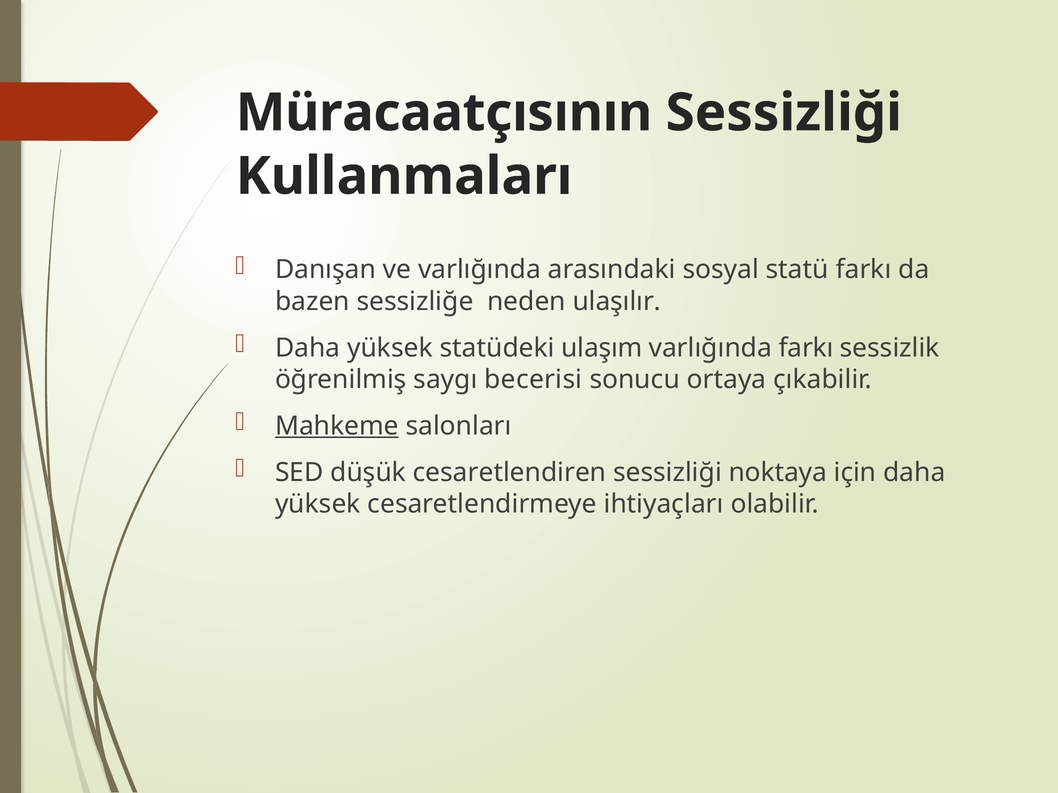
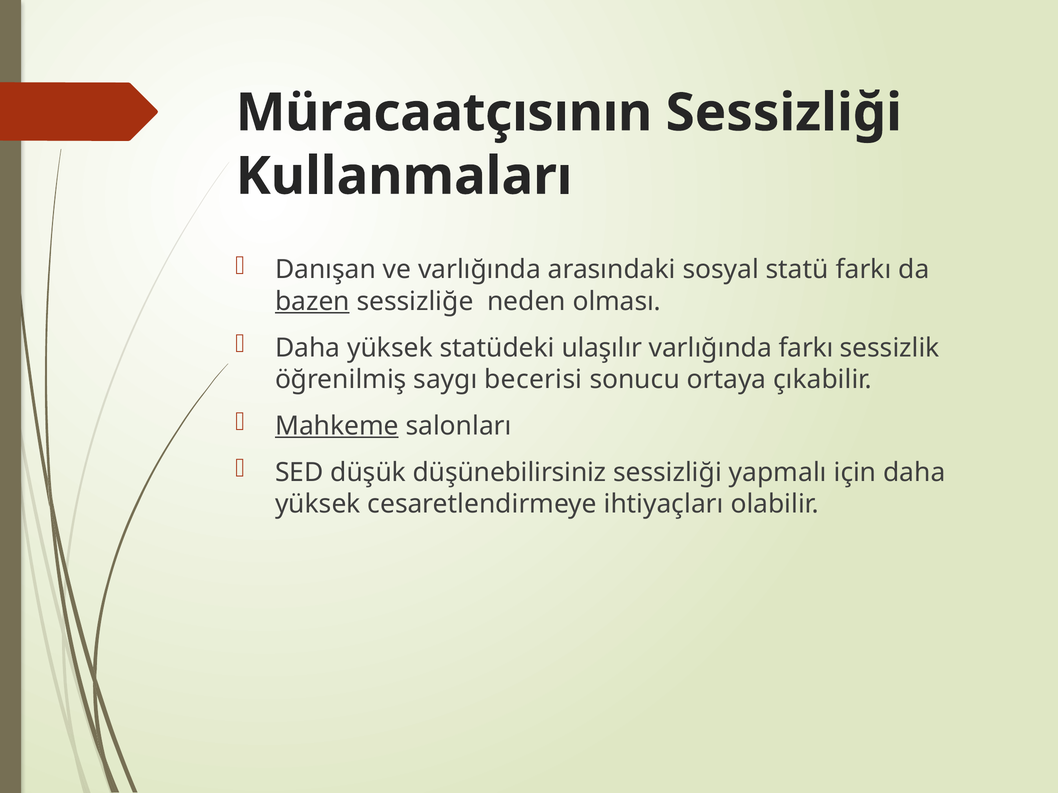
bazen underline: none -> present
ulaşılır: ulaşılır -> olması
ulaşım: ulaşım -> ulaşılır
cesaretlendiren: cesaretlendiren -> düşünebilirsiniz
noktaya: noktaya -> yapmalı
